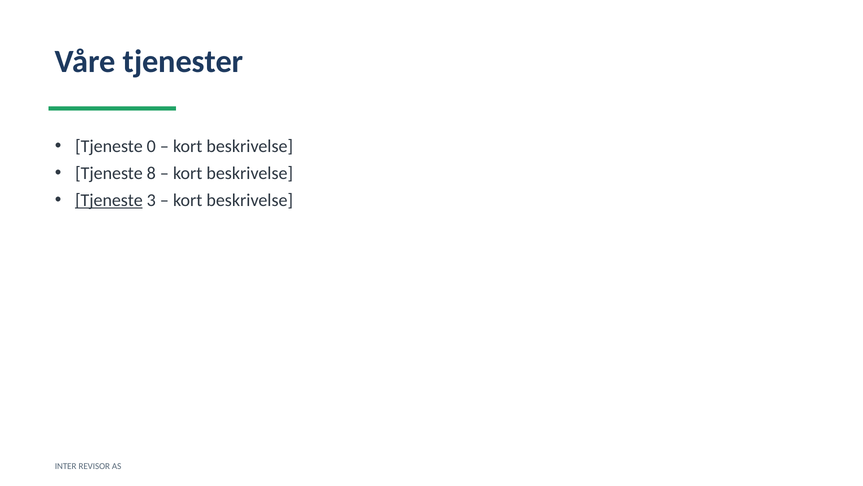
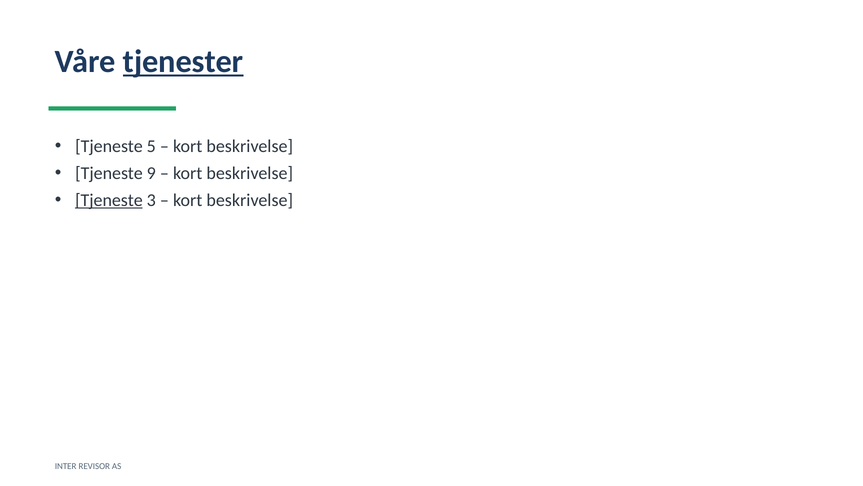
tjenester underline: none -> present
0: 0 -> 5
8: 8 -> 9
